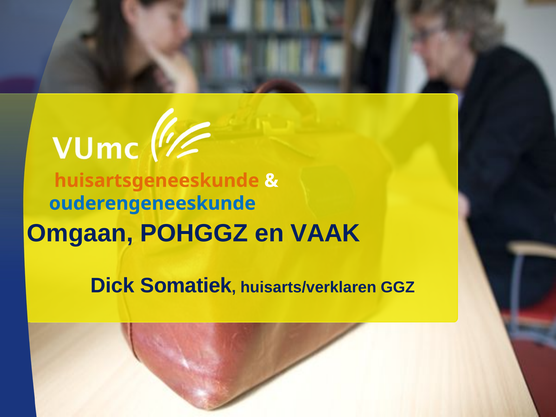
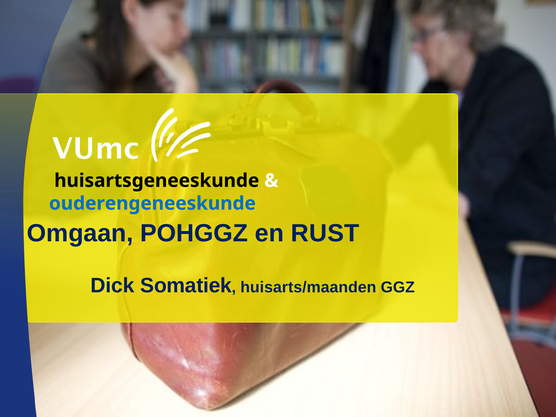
huisartsgeneeskunde colour: orange -> black
VAAK: VAAK -> RUST
huisarts/verklaren: huisarts/verklaren -> huisarts/maanden
